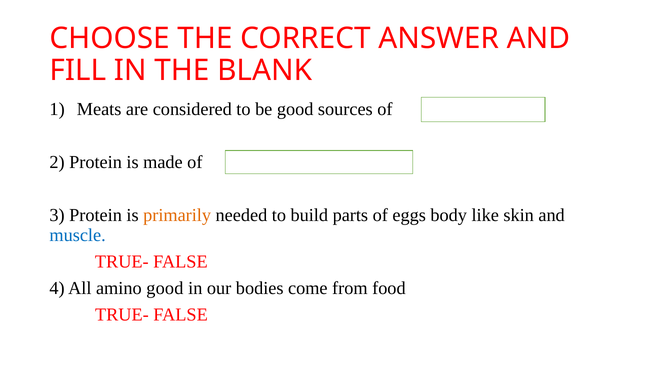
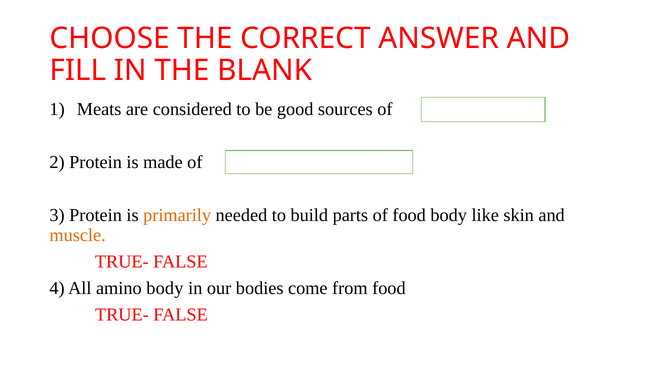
of eggs: eggs -> food
muscle colour: blue -> orange
amino good: good -> body
